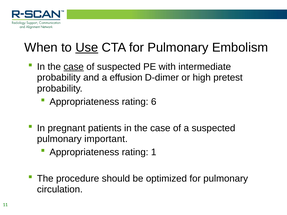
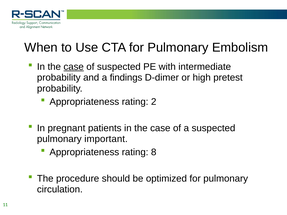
Use underline: present -> none
effusion: effusion -> findings
6: 6 -> 2
1: 1 -> 8
